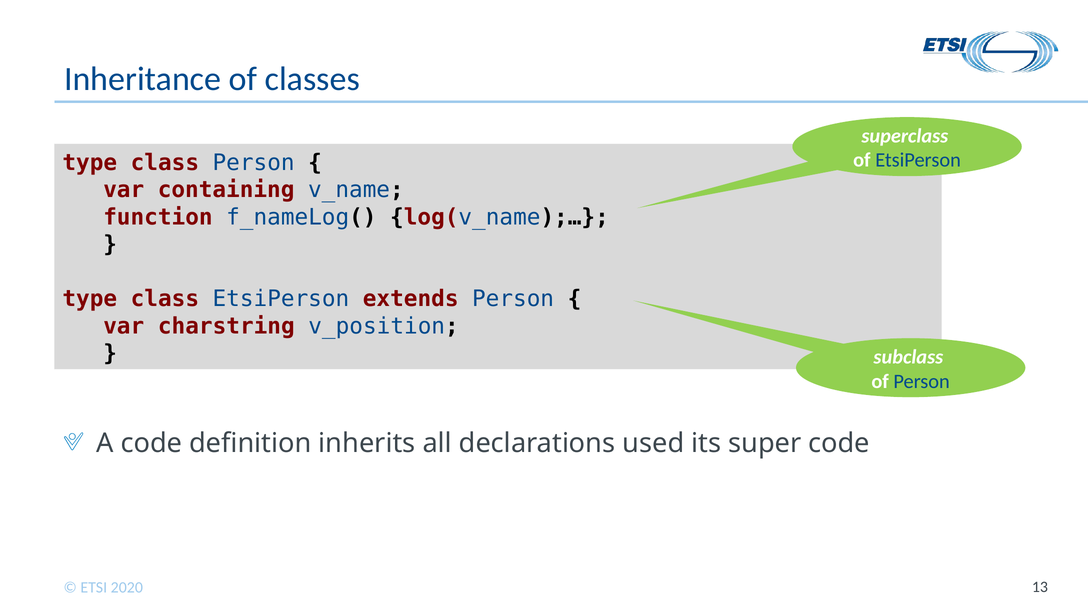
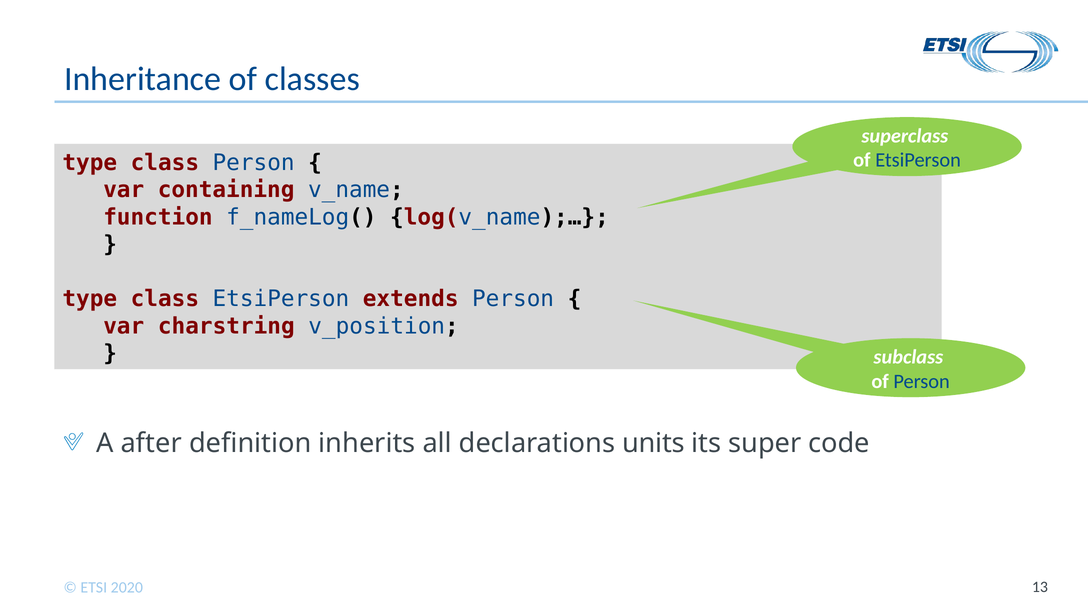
A code: code -> after
used: used -> units
